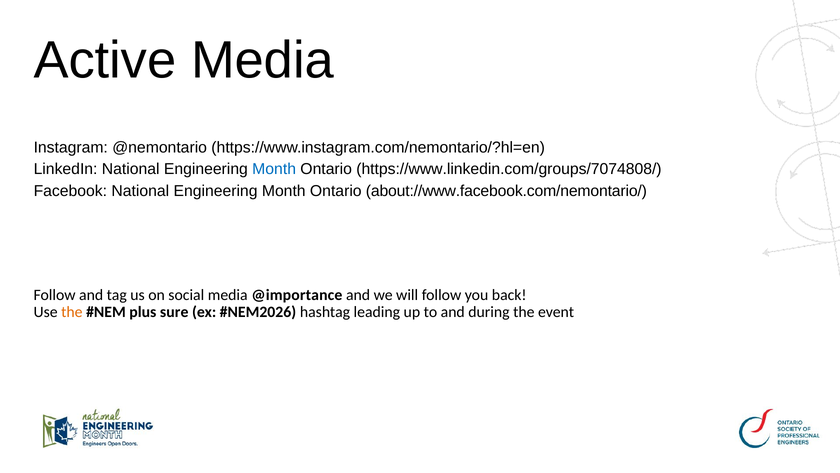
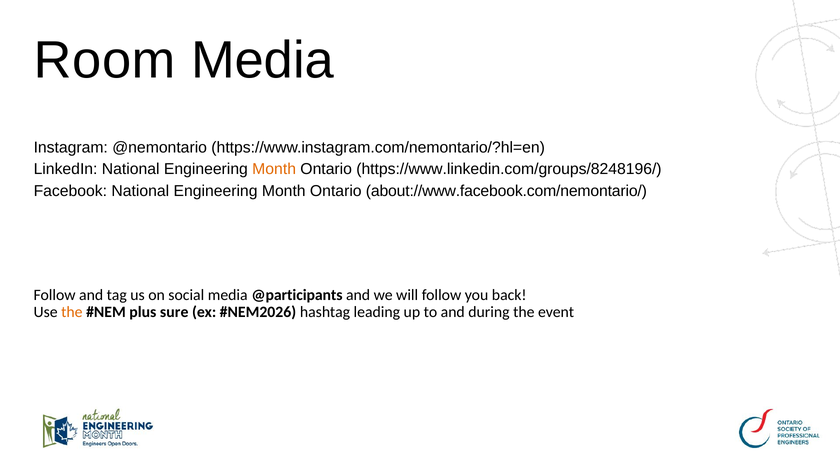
Active: Active -> Room
Month at (274, 169) colour: blue -> orange
https://www.linkedin.com/groups/7074808/: https://www.linkedin.com/groups/7074808/ -> https://www.linkedin.com/groups/8248196/
@importance: @importance -> @participants
